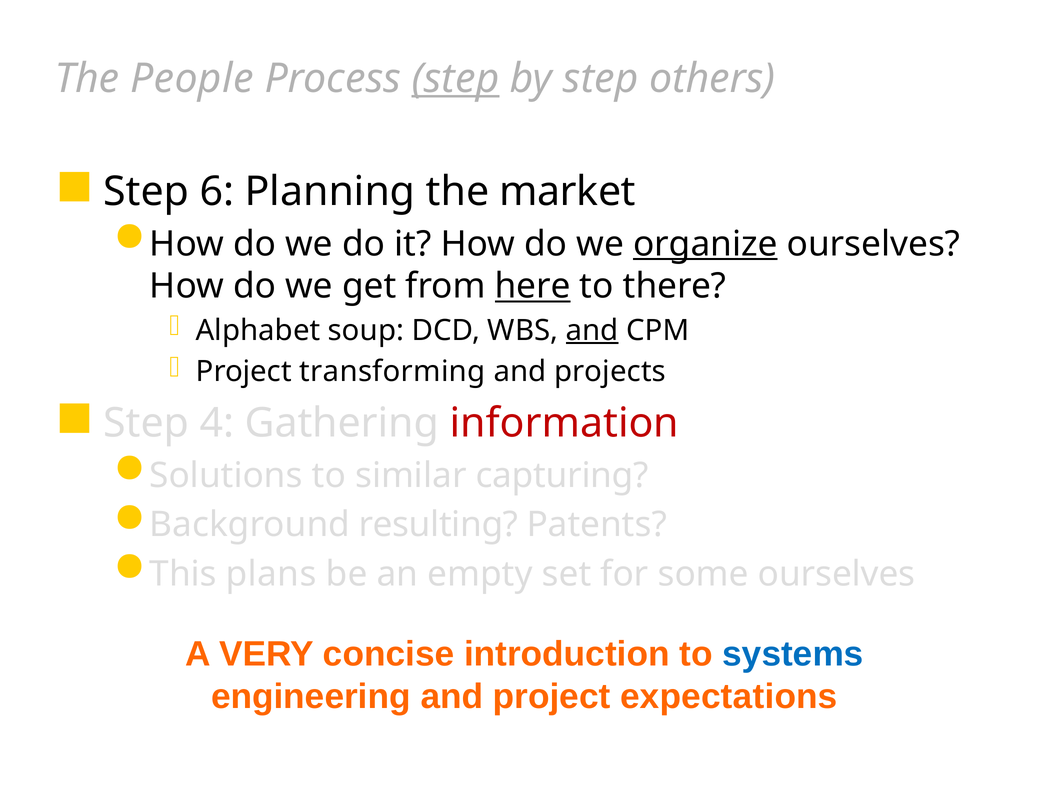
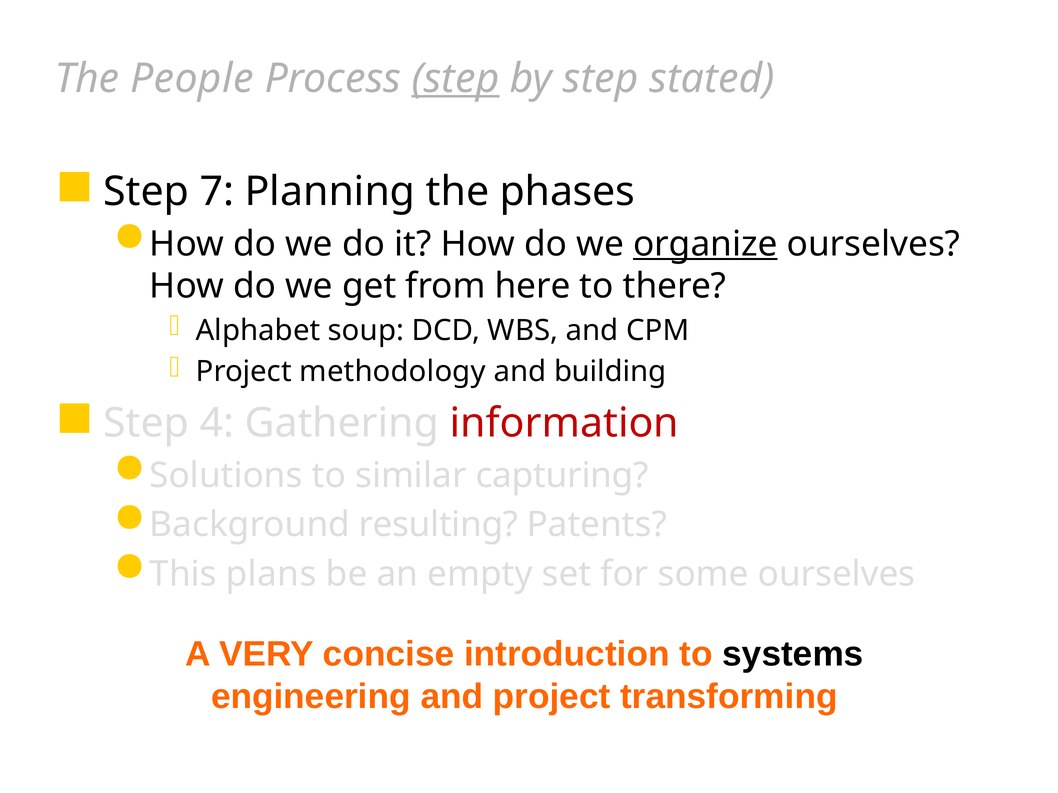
others: others -> stated
6: 6 -> 7
market: market -> phases
here underline: present -> none
and at (592, 331) underline: present -> none
transforming: transforming -> methodology
projects: projects -> building
systems colour: blue -> black
expectations: expectations -> transforming
